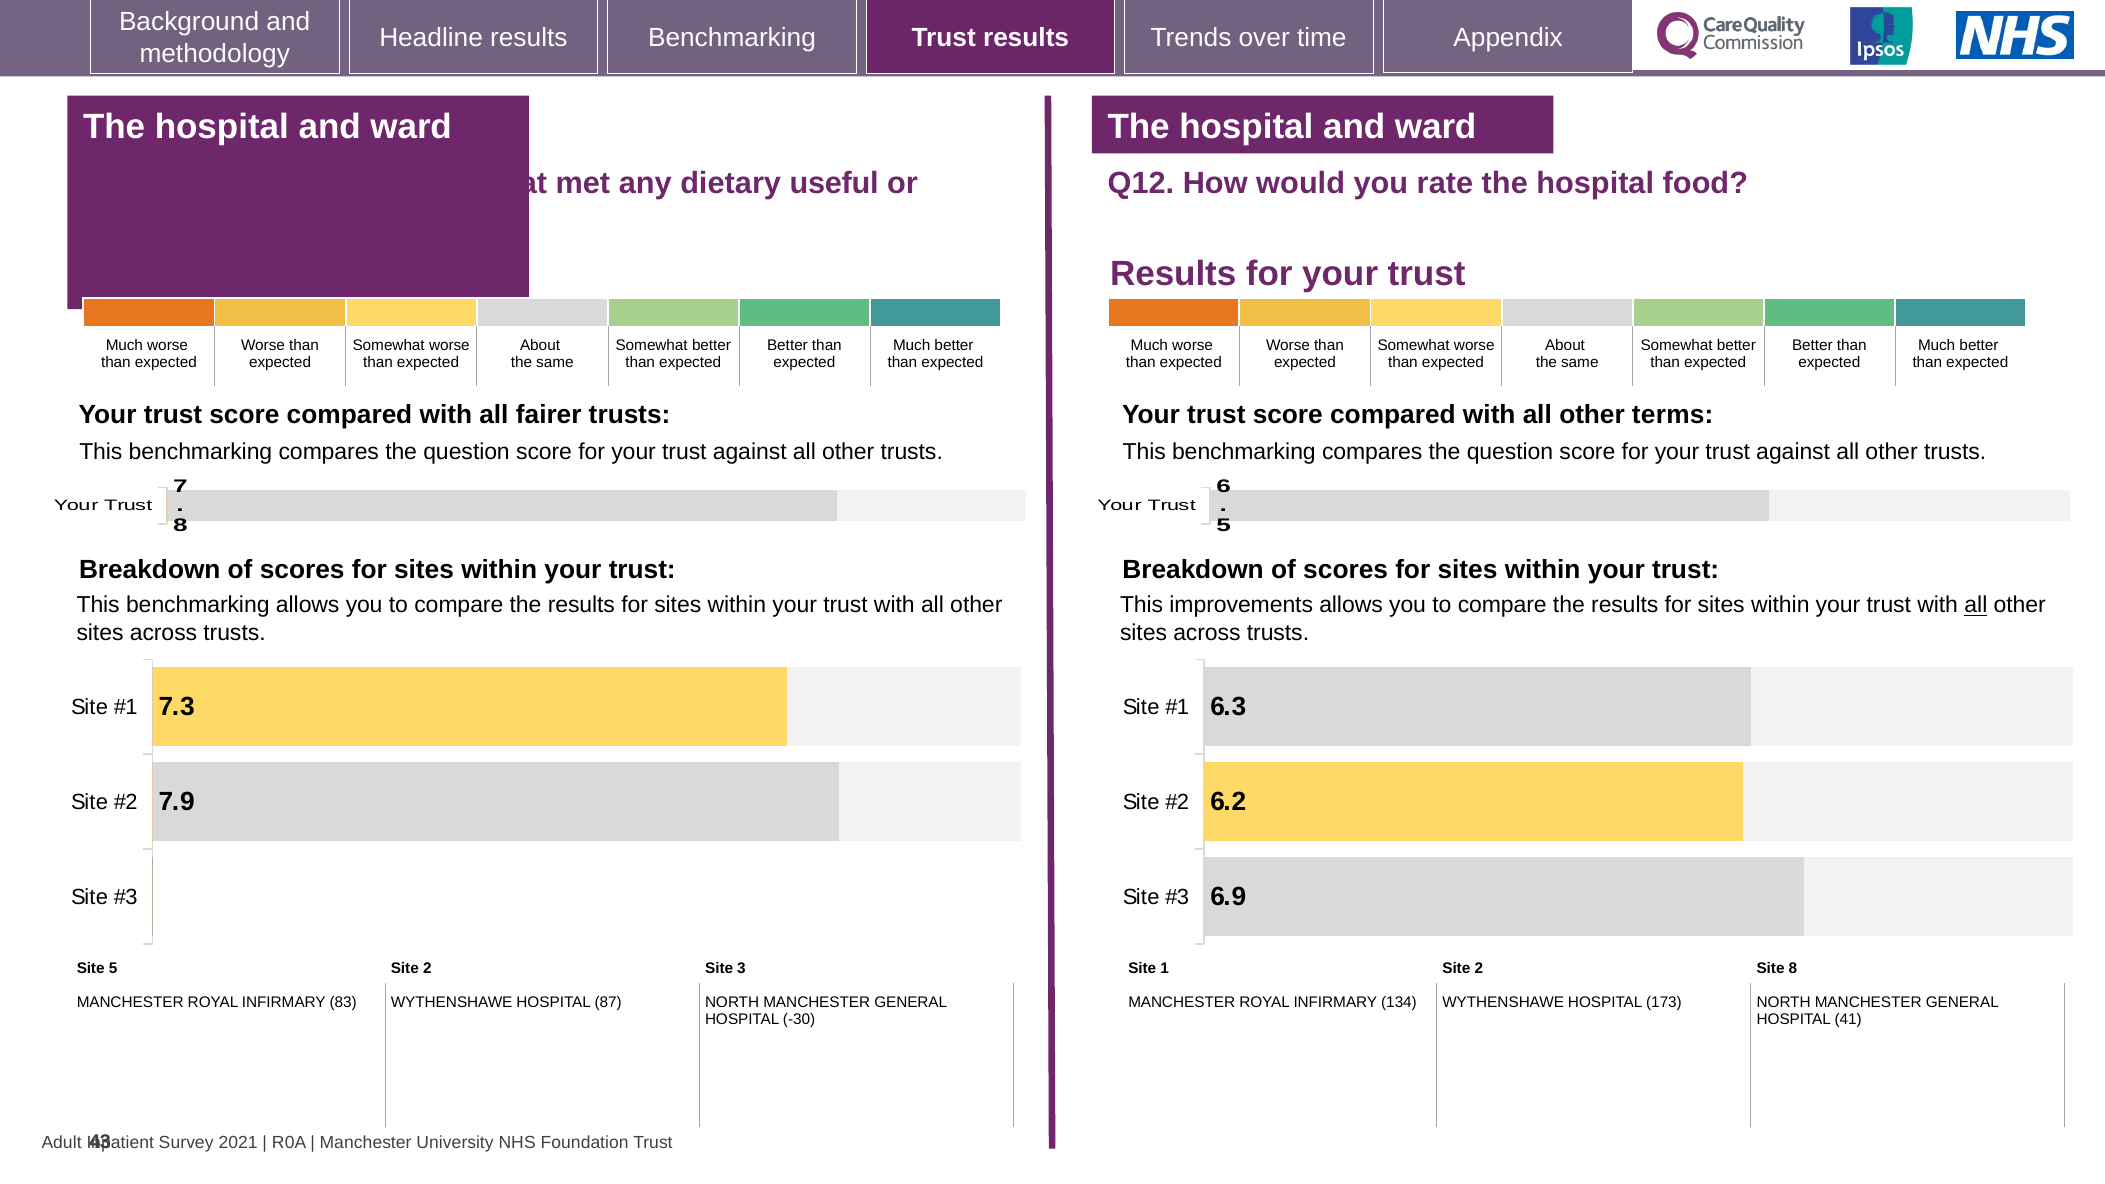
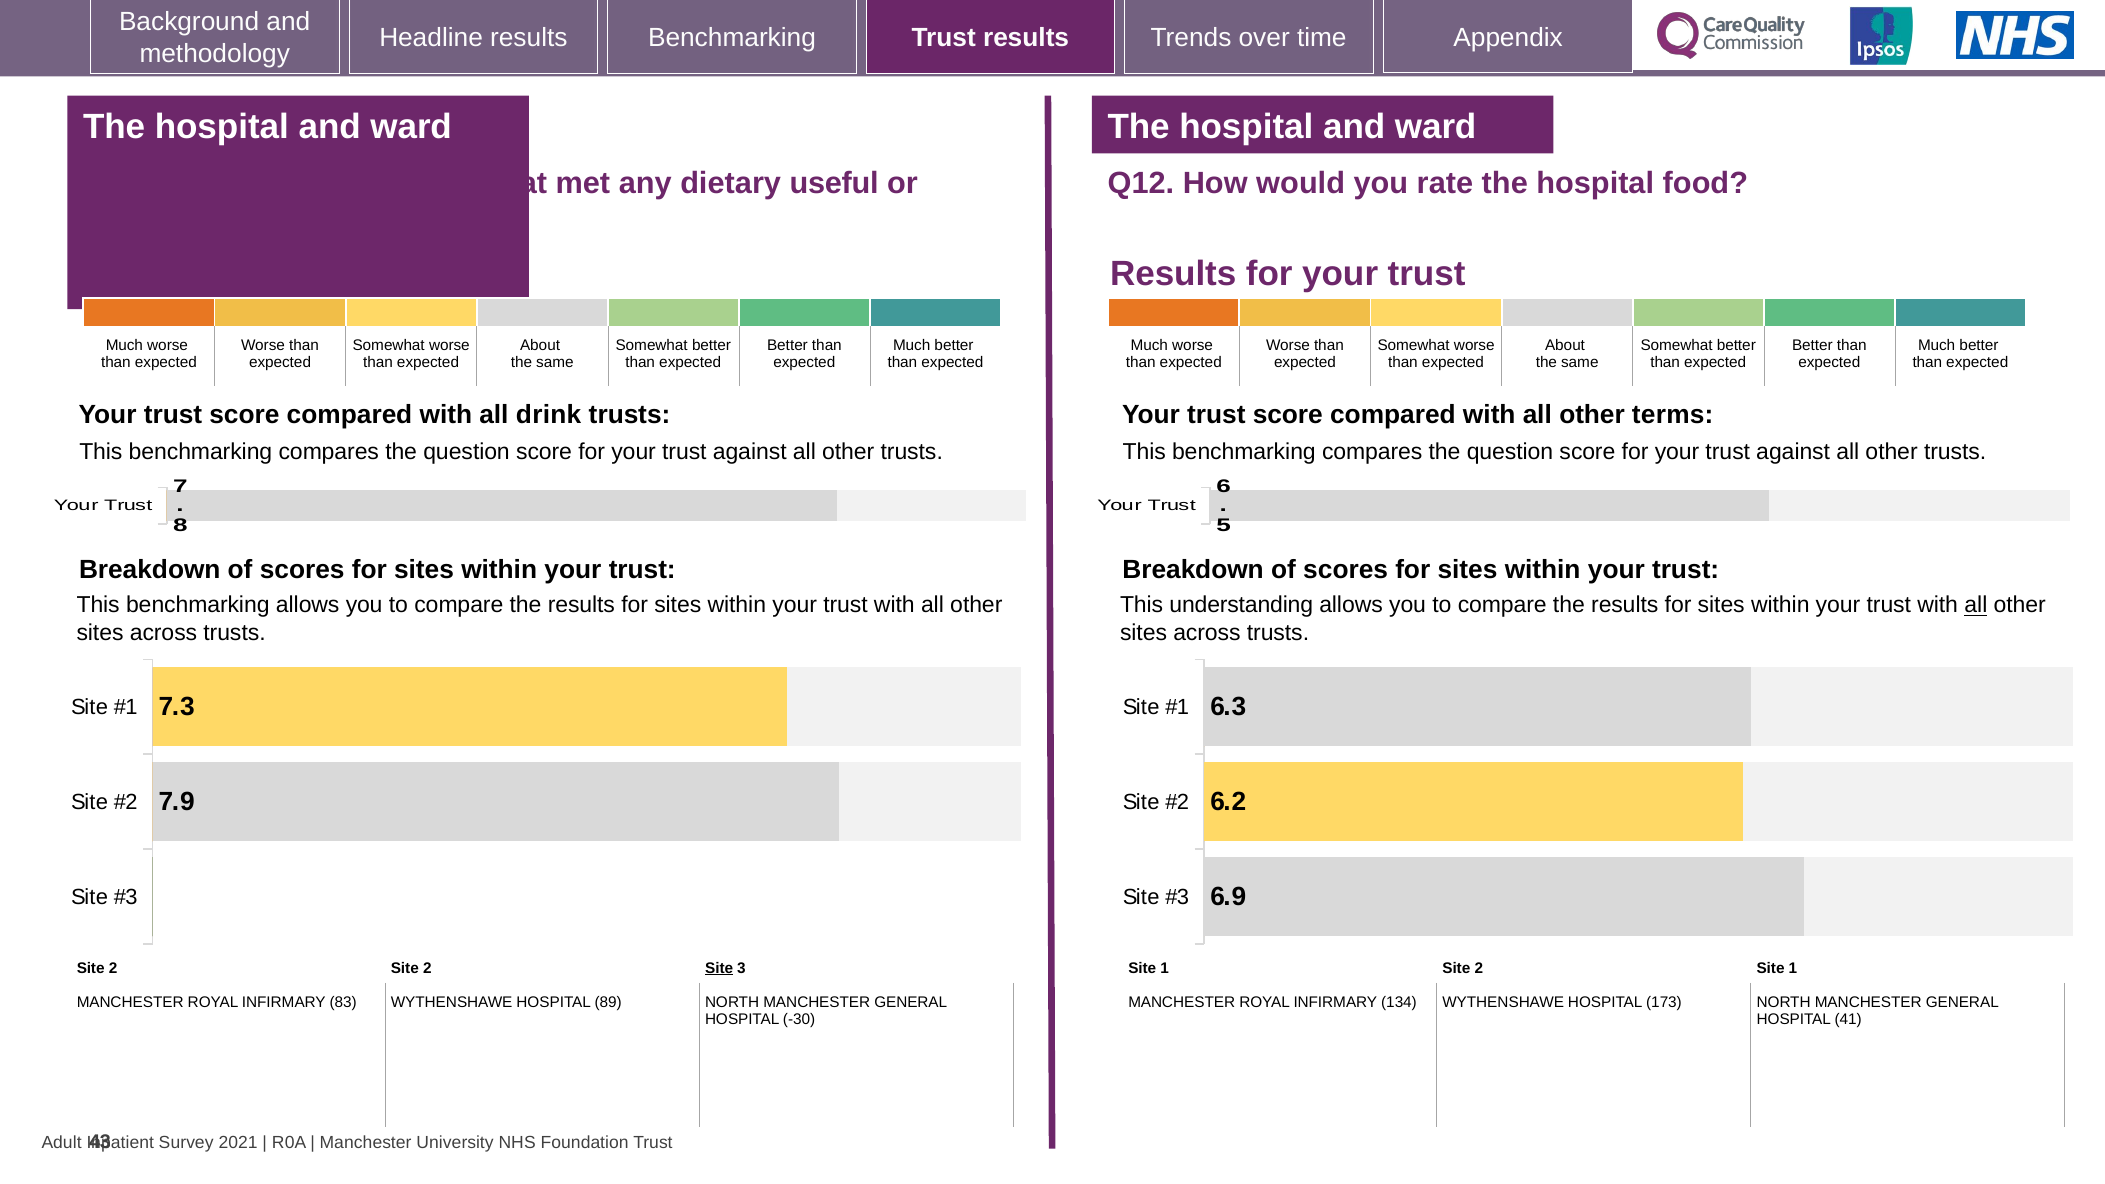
fairer: fairer -> drink
improvements: improvements -> understanding
5 at (113, 968): 5 -> 2
Site at (719, 968) underline: none -> present
2 Site 8: 8 -> 1
87: 87 -> 89
